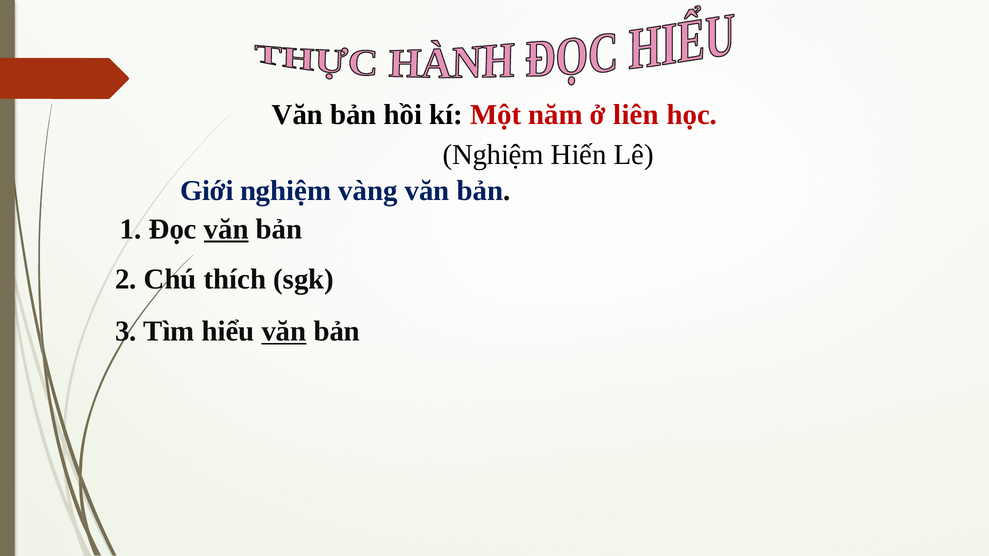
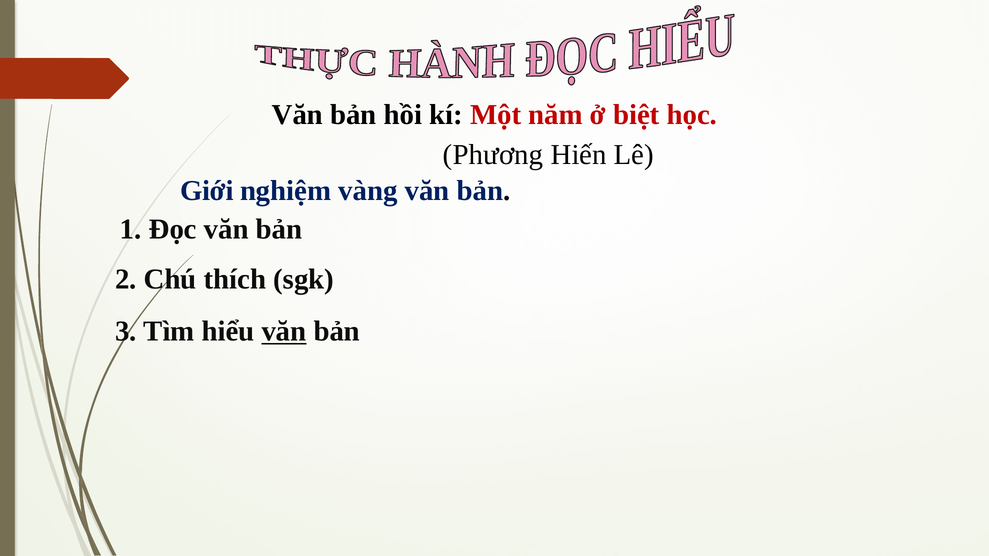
liên: liên -> biệt
Nghiệm at (493, 155): Nghiệm -> Phương
văn at (226, 229) underline: present -> none
